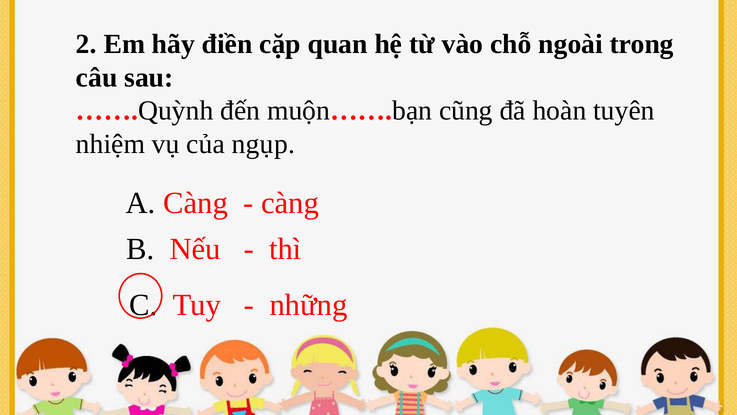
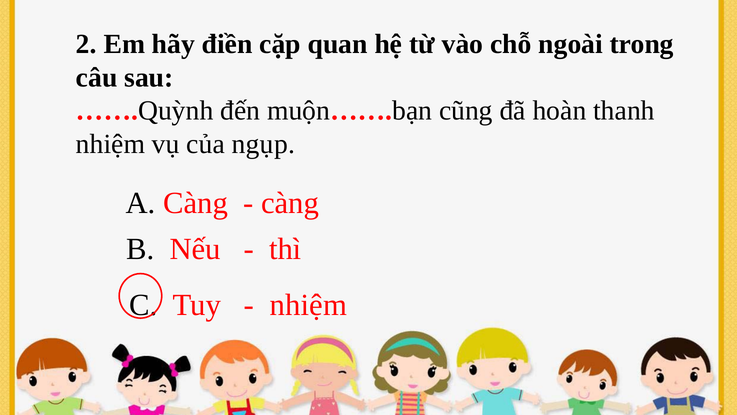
tuyên: tuyên -> thanh
những at (308, 305): những -> nhiệm
